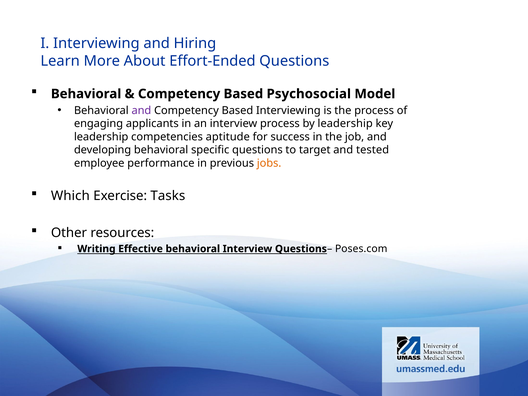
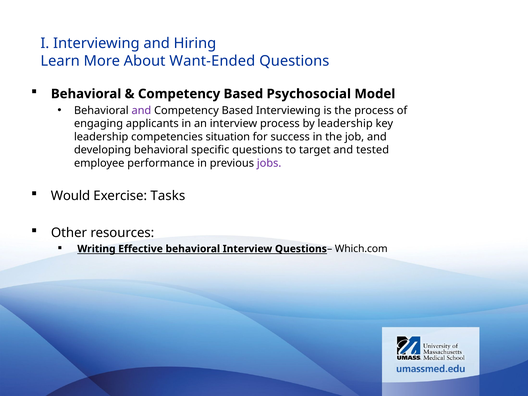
Effort-Ended: Effort-Ended -> Want-Ended
aptitude: aptitude -> situation
jobs colour: orange -> purple
Which: Which -> Would
Poses.com: Poses.com -> Which.com
